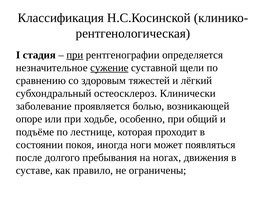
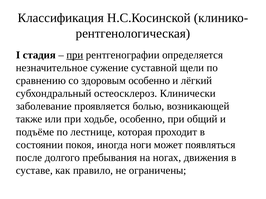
сужение underline: present -> none
здоровым тяжестей: тяжестей -> особенно
опоре: опоре -> также
